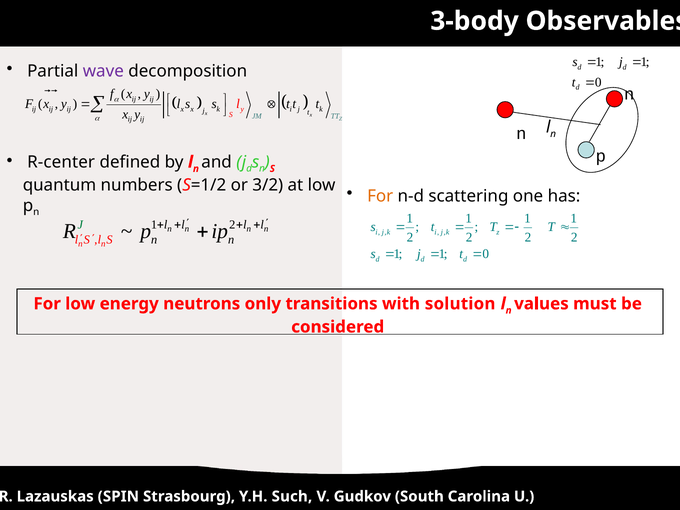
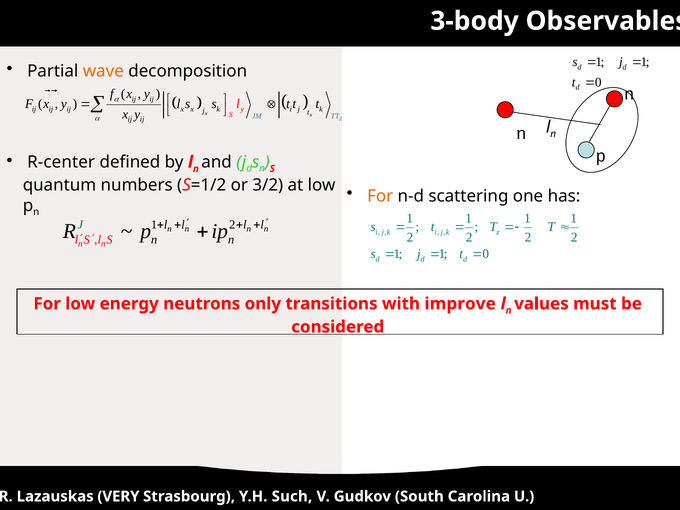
wave colour: purple -> orange
solution: solution -> improve
SPIN: SPIN -> VERY
